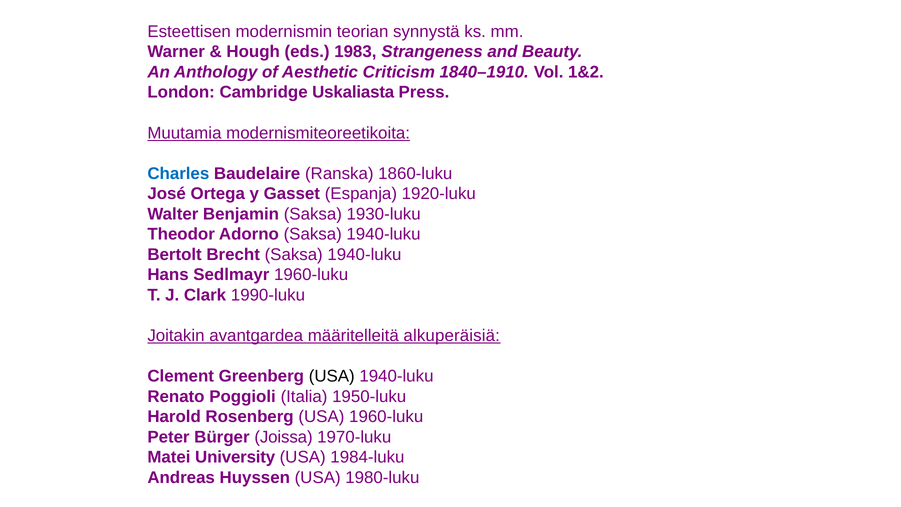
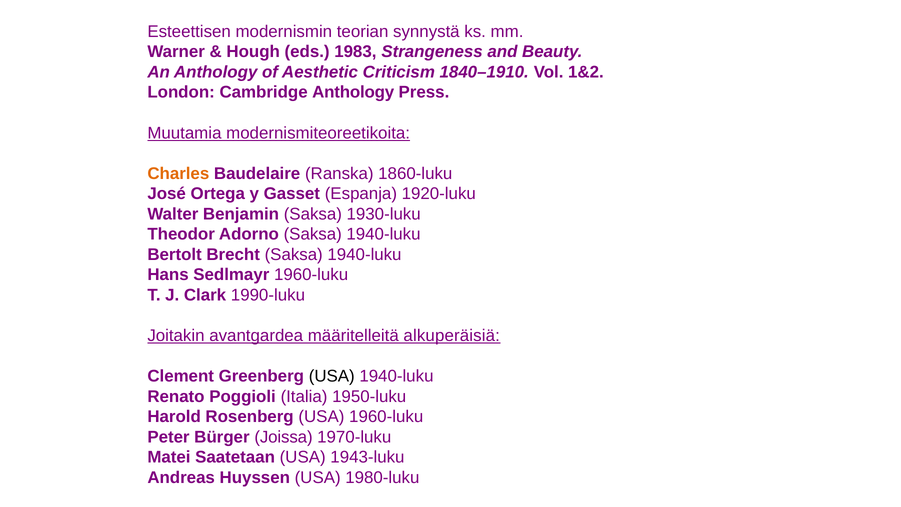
Cambridge Uskaliasta: Uskaliasta -> Anthology
Charles colour: blue -> orange
University: University -> Saatetaan
1984-luku: 1984-luku -> 1943-luku
